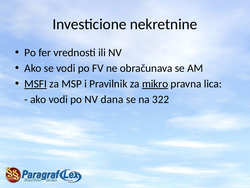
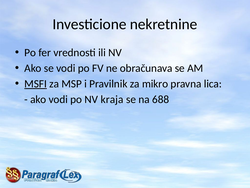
mikro underline: present -> none
dana: dana -> kraja
322: 322 -> 688
